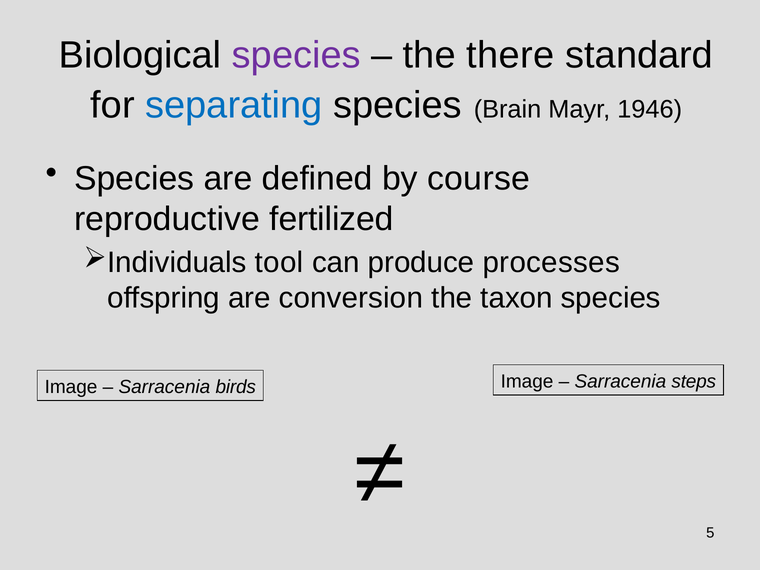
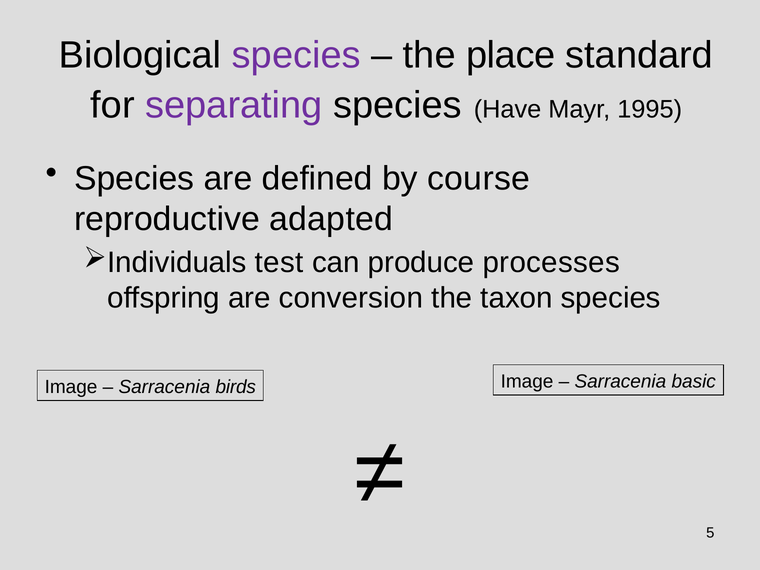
there: there -> place
separating colour: blue -> purple
Brain: Brain -> Have
1946: 1946 -> 1995
fertilized: fertilized -> adapted
tool: tool -> test
steps: steps -> basic
